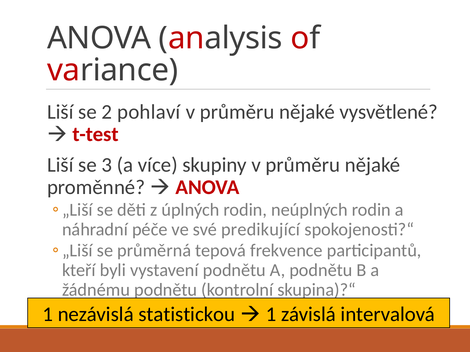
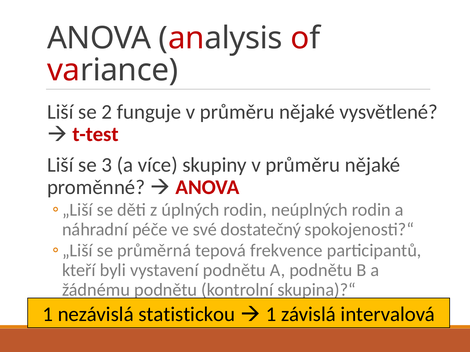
pohlaví: pohlaví -> funguje
predikující: predikující -> dostatečný
